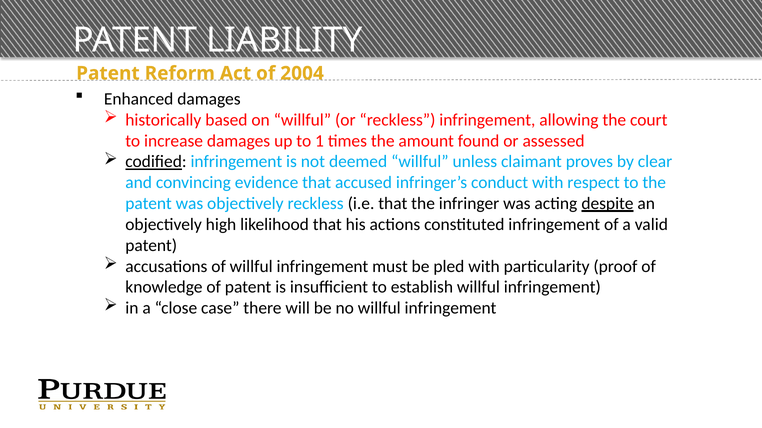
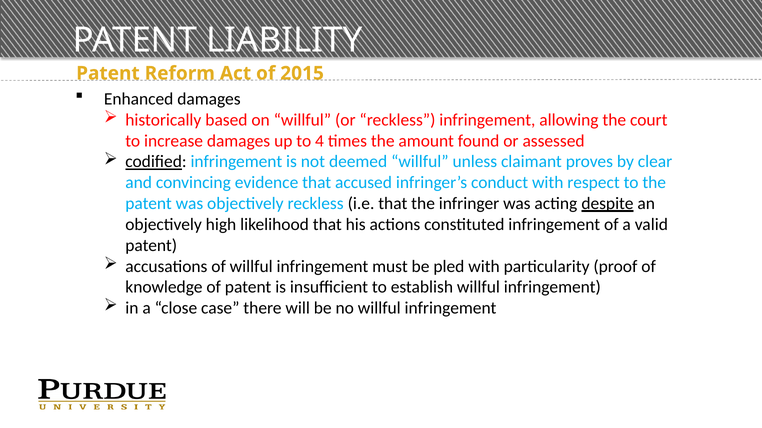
2004: 2004 -> 2015
1: 1 -> 4
